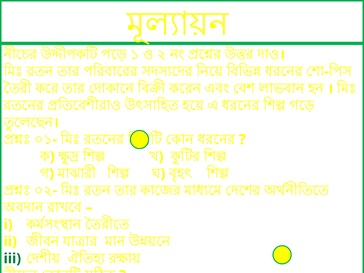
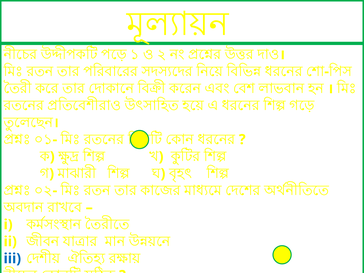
iii at (12, 259) colour: green -> blue
